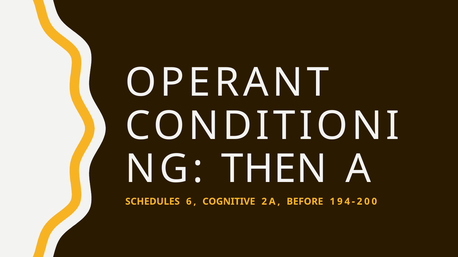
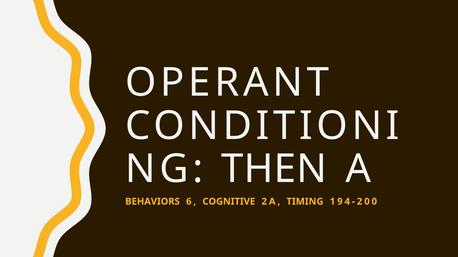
SCHEDULES: SCHEDULES -> BEHAVIORS
BEFORE: BEFORE -> TIMING
